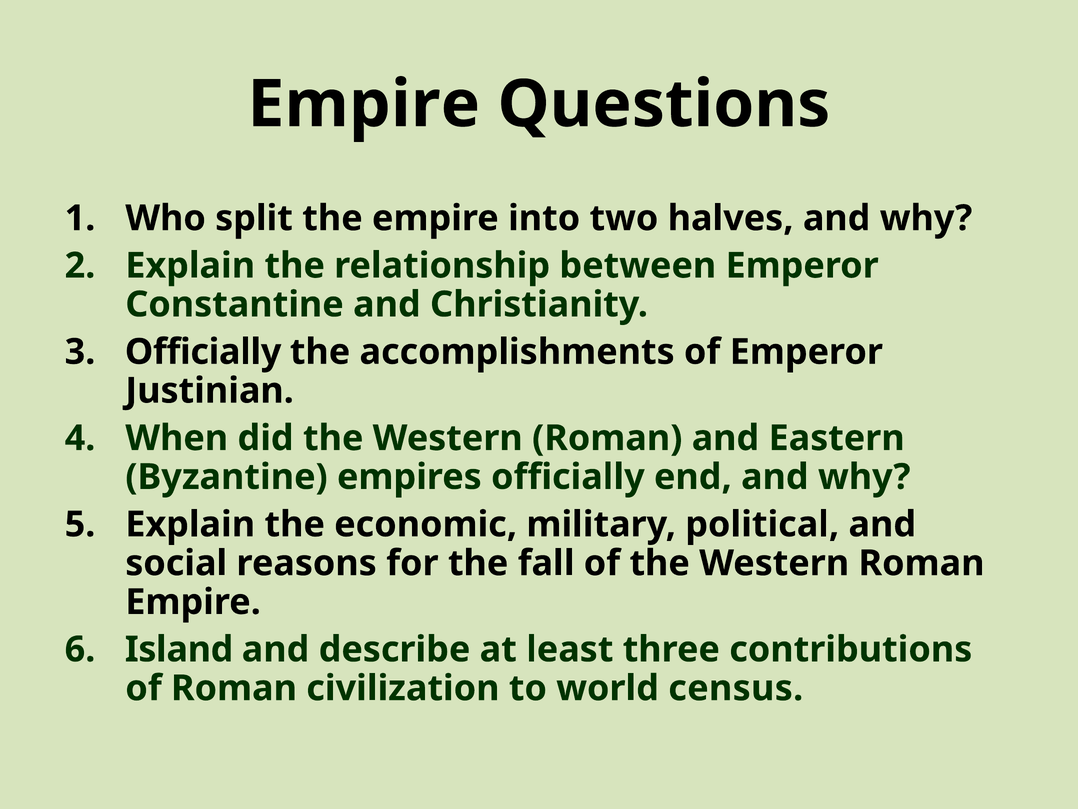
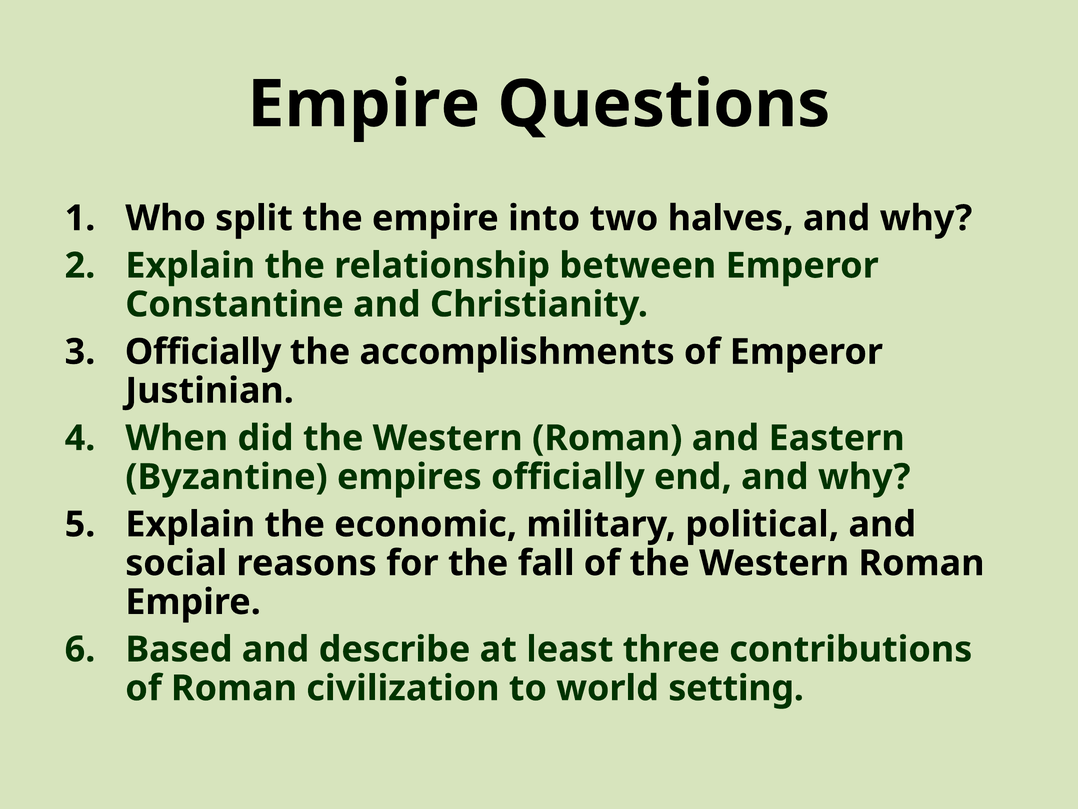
Island: Island -> Based
census: census -> setting
